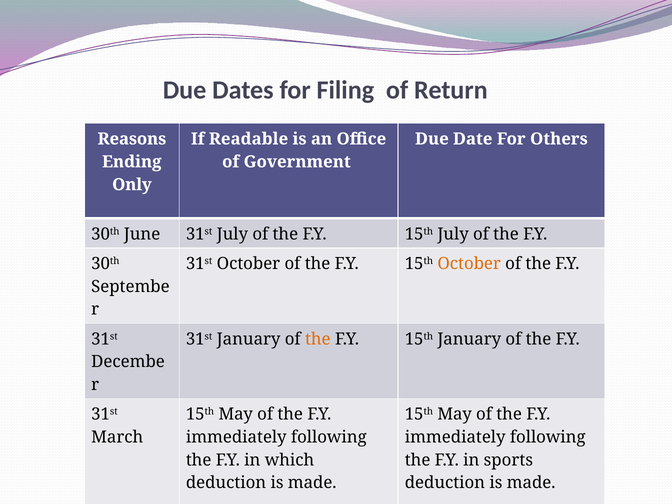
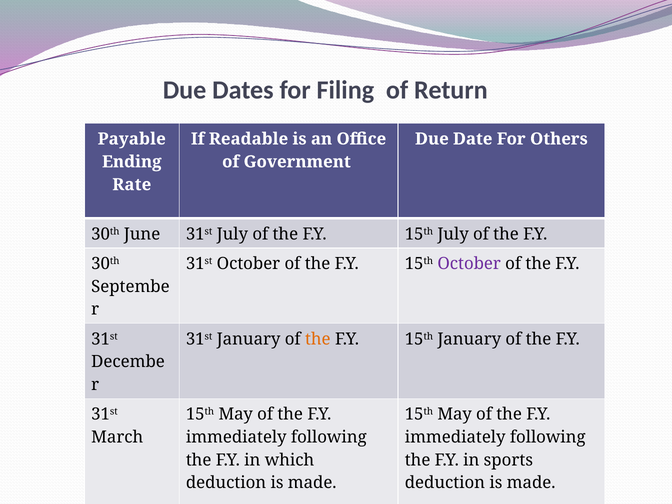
Reasons: Reasons -> Payable
Only: Only -> Rate
October at (469, 264) colour: orange -> purple
